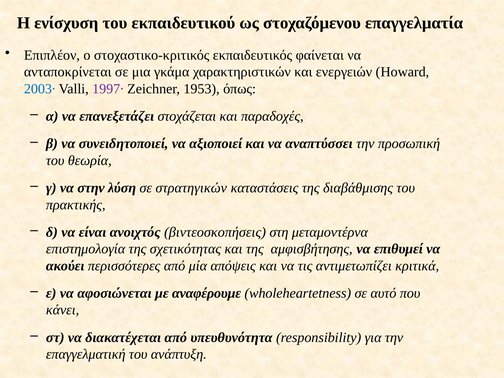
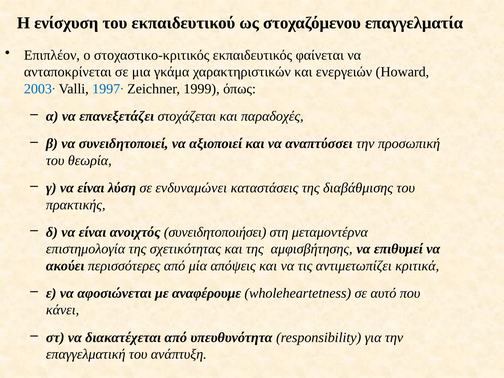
1997∙ colour: purple -> blue
1953: 1953 -> 1999
γ να στην: στην -> είναι
στρατηγικών: στρατηγικών -> ενδυναμώνει
βιντεοσκοπήσεις: βιντεοσκοπήσεις -> συνειδητοποιήσει
